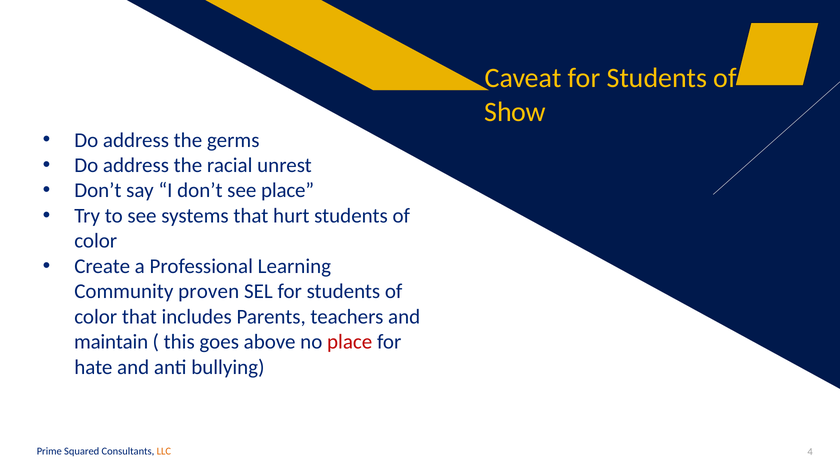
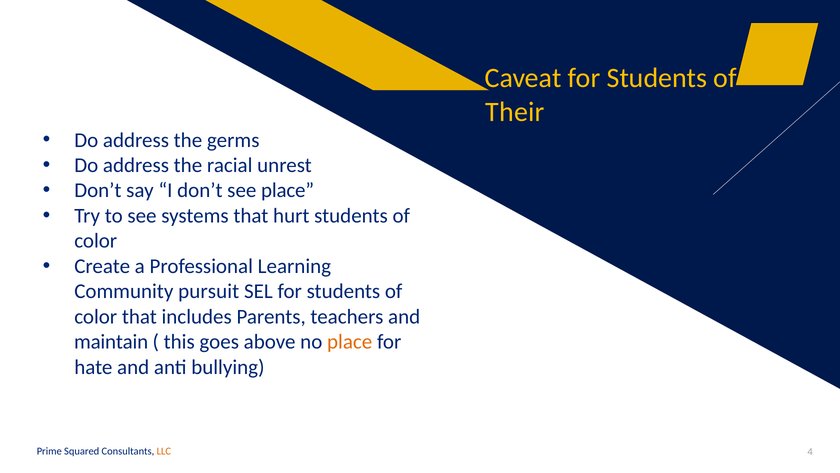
Show: Show -> Their
proven: proven -> pursuit
place at (350, 342) colour: red -> orange
